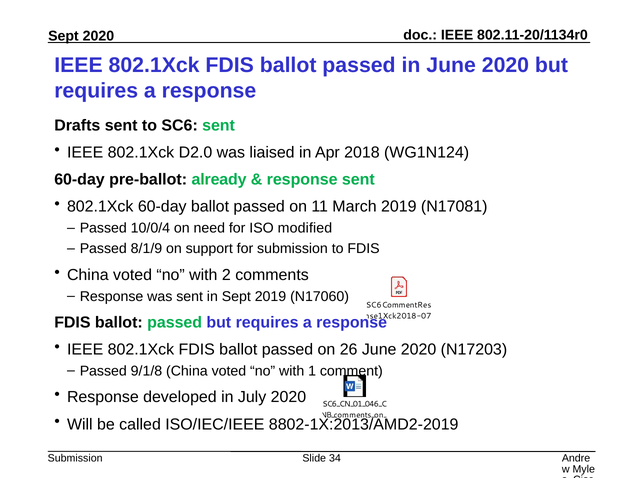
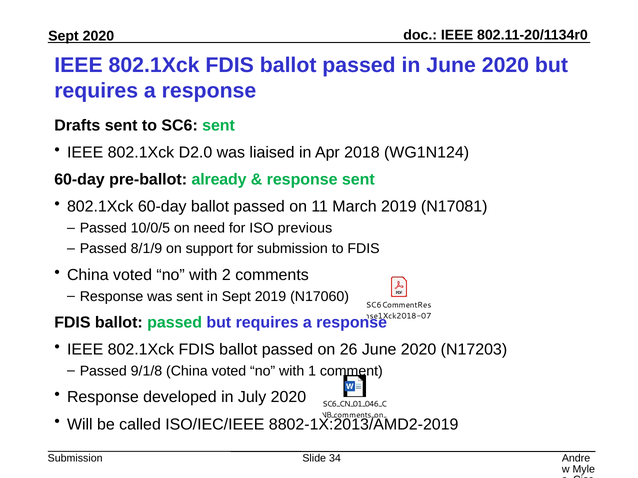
10/0/4: 10/0/4 -> 10/0/5
modified: modified -> previous
